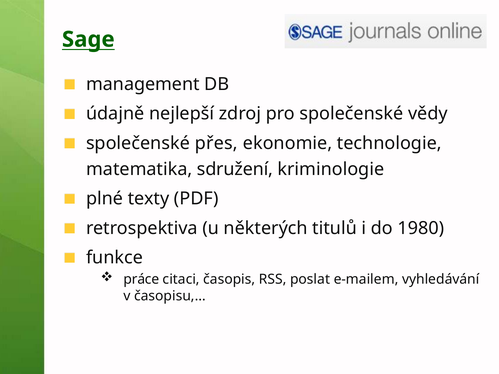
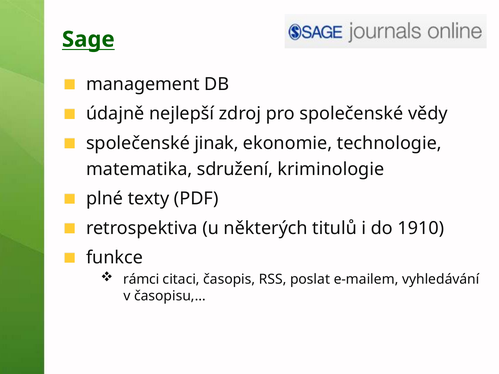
přes: přes -> jinak
1980: 1980 -> 1910
práce: práce -> rámci
